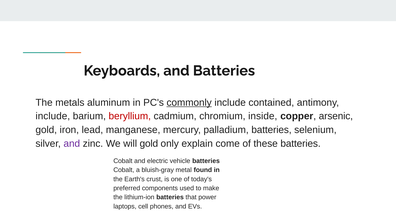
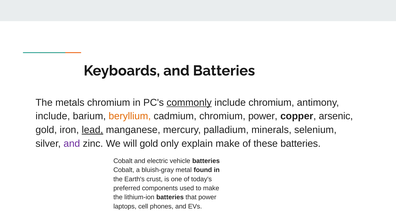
metals aluminum: aluminum -> chromium
include contained: contained -> chromium
beryllium colour: red -> orange
chromium inside: inside -> power
lead underline: none -> present
palladium batteries: batteries -> minerals
explain come: come -> make
